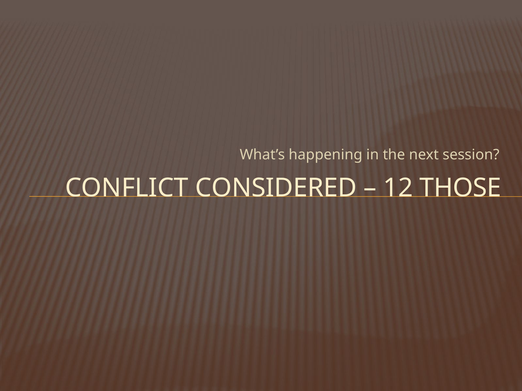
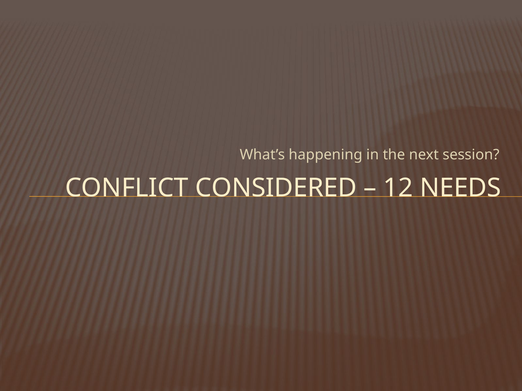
THOSE: THOSE -> NEEDS
